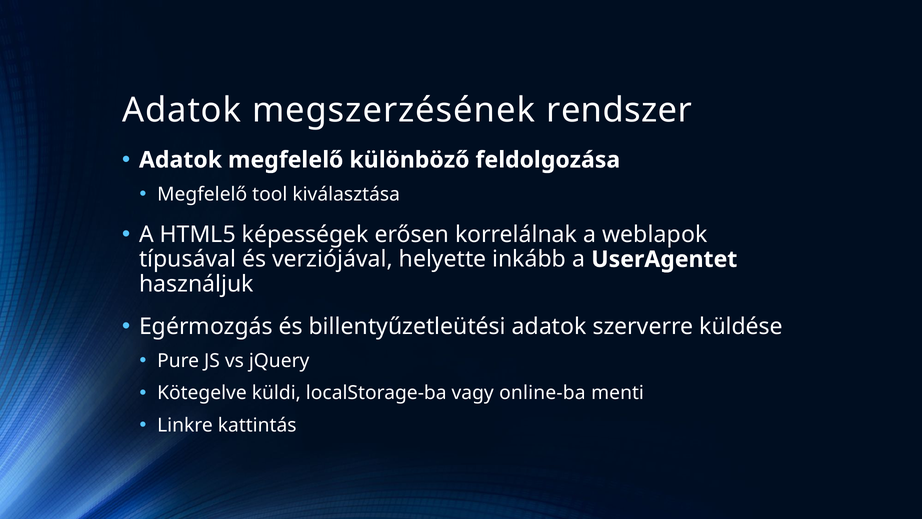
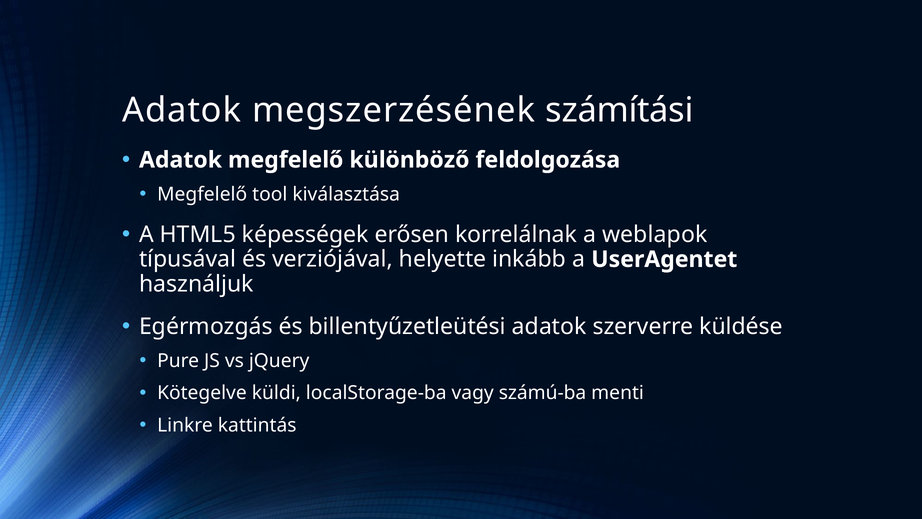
rendszer: rendszer -> számítási
online-ba: online-ba -> számú-ba
